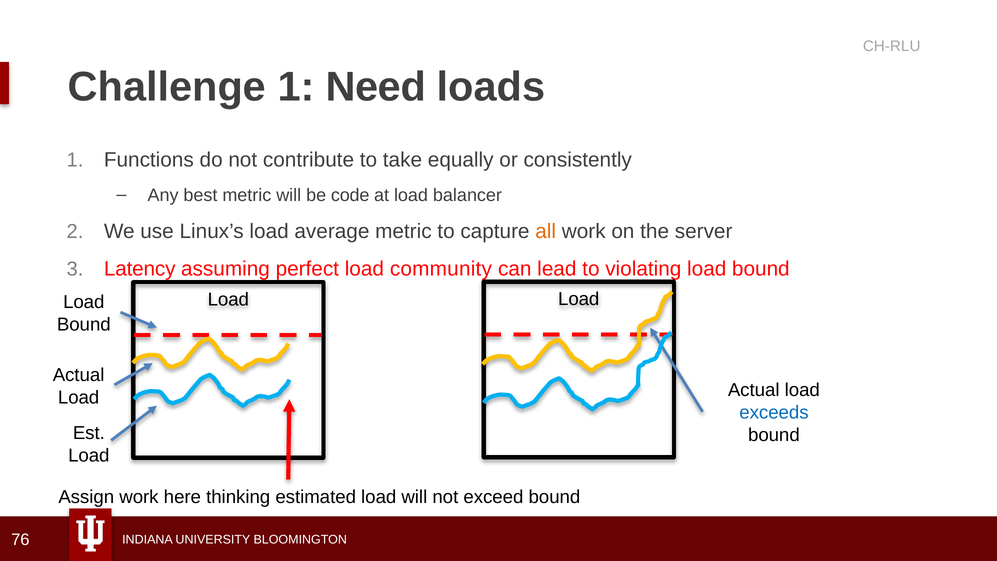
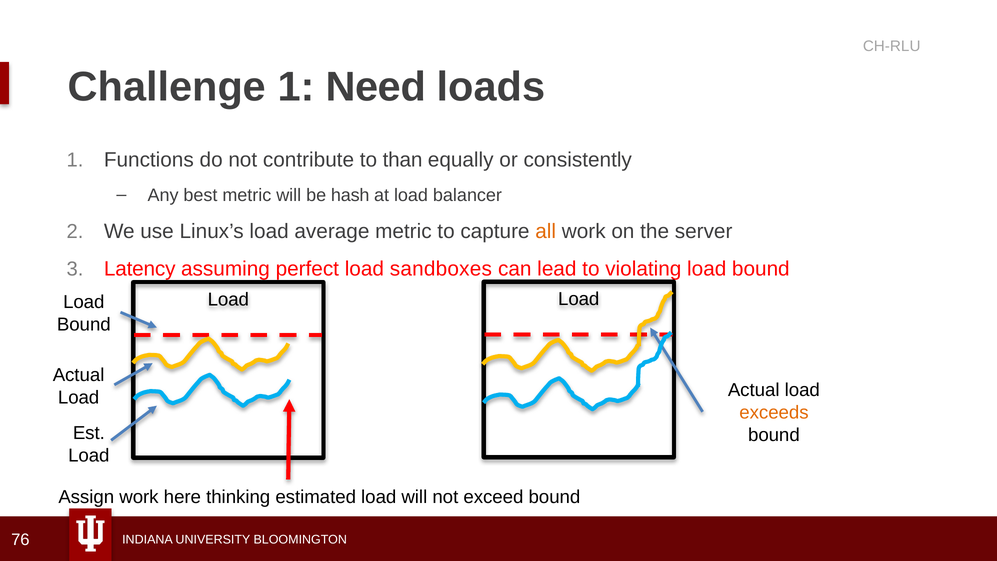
take: take -> than
code: code -> hash
community: community -> sandboxes
exceeds colour: blue -> orange
